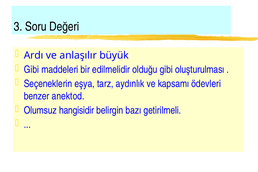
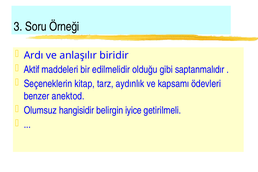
Değeri: Değeri -> Örneği
büyük: büyük -> biridir
Gibi at (31, 70): Gibi -> Aktif
oluşturulması: oluşturulması -> saptanmalıdır
eşya: eşya -> kitap
bazı: bazı -> iyice
